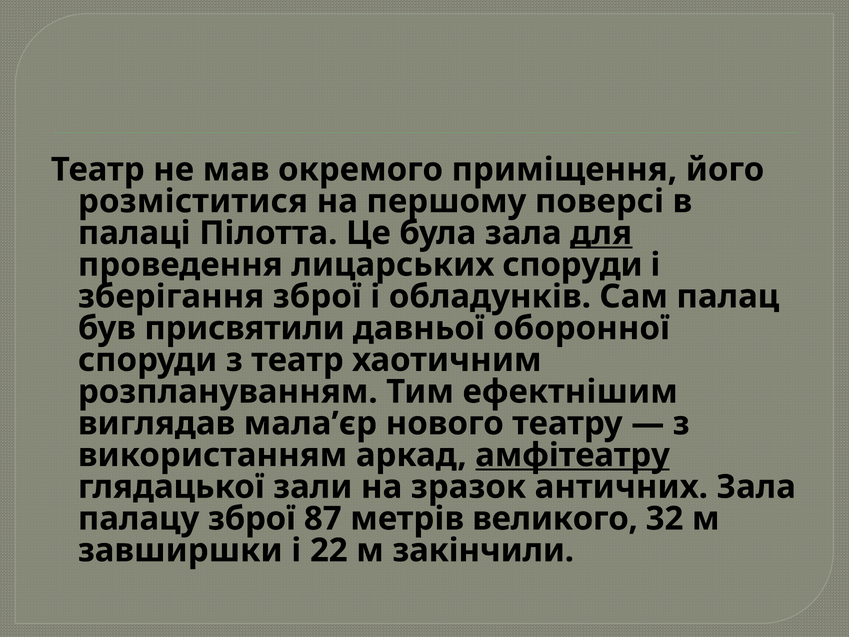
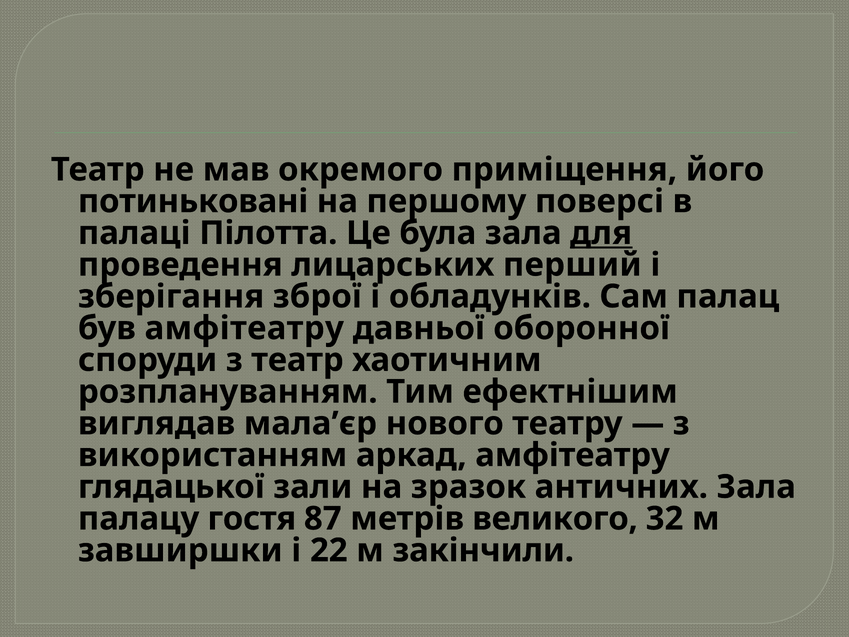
розміститися: розміститися -> потиньковані
лицарських споруди: споруди -> перший
був присвятили: присвятили -> амфітеатру
амфітеатру at (573, 455) underline: present -> none
палацу зброї: зброї -> гостя
